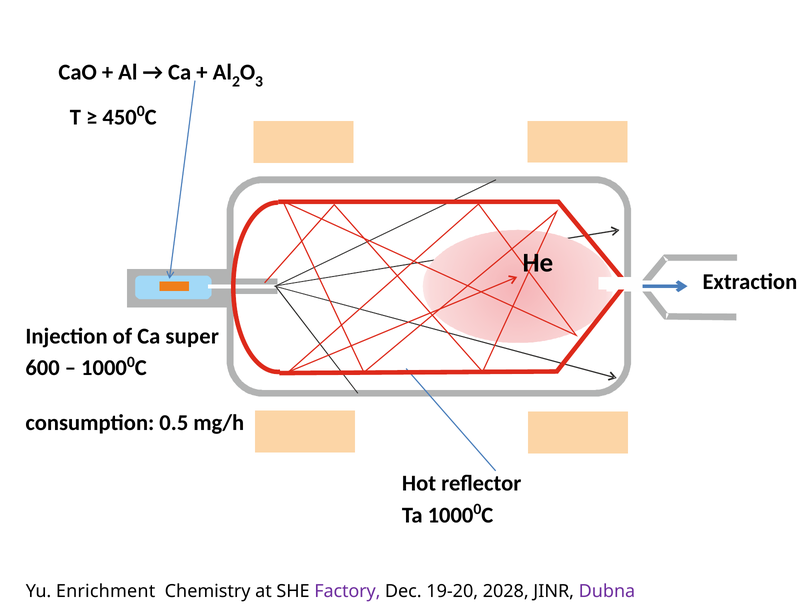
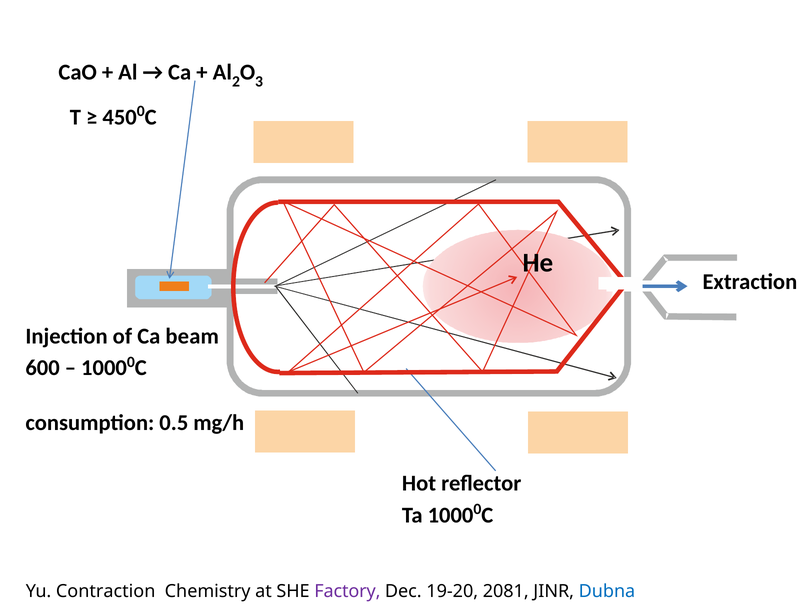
super: super -> beam
Enrichment: Enrichment -> Contraction
2028: 2028 -> 2081
Dubna colour: purple -> blue
